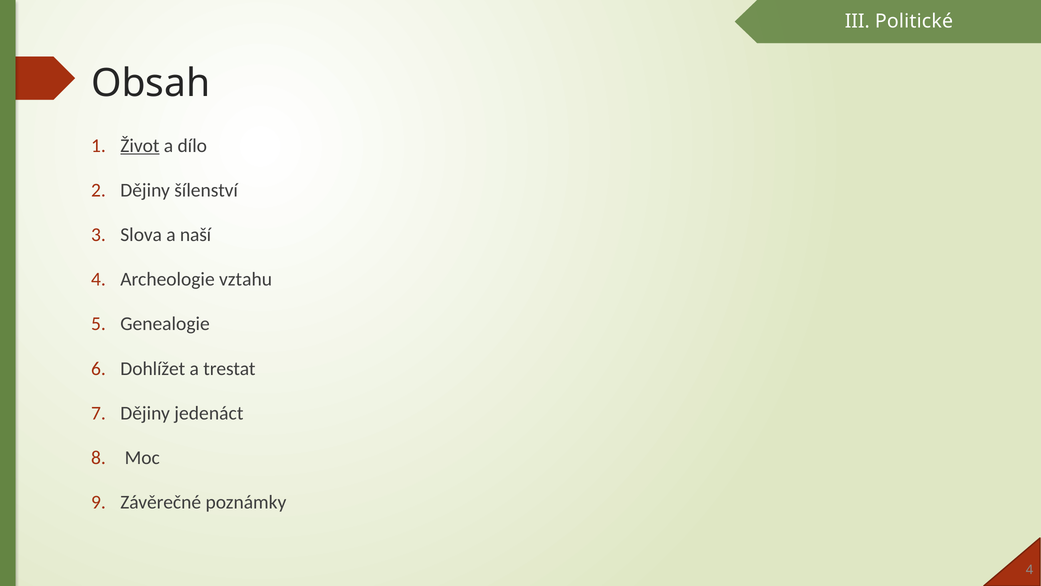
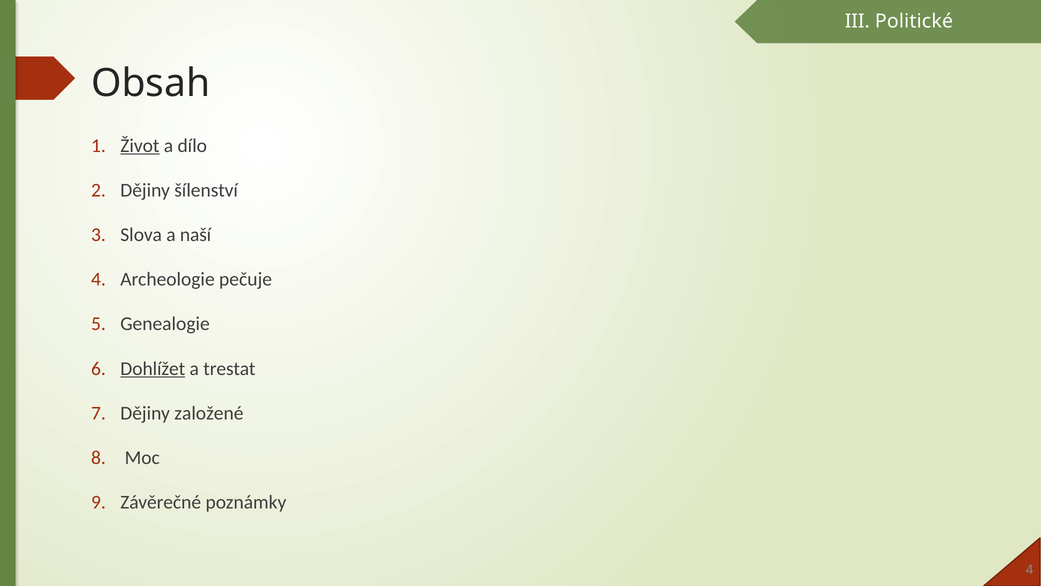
vztahu: vztahu -> pečuje
Dohlížet underline: none -> present
jedenáct: jedenáct -> založené
